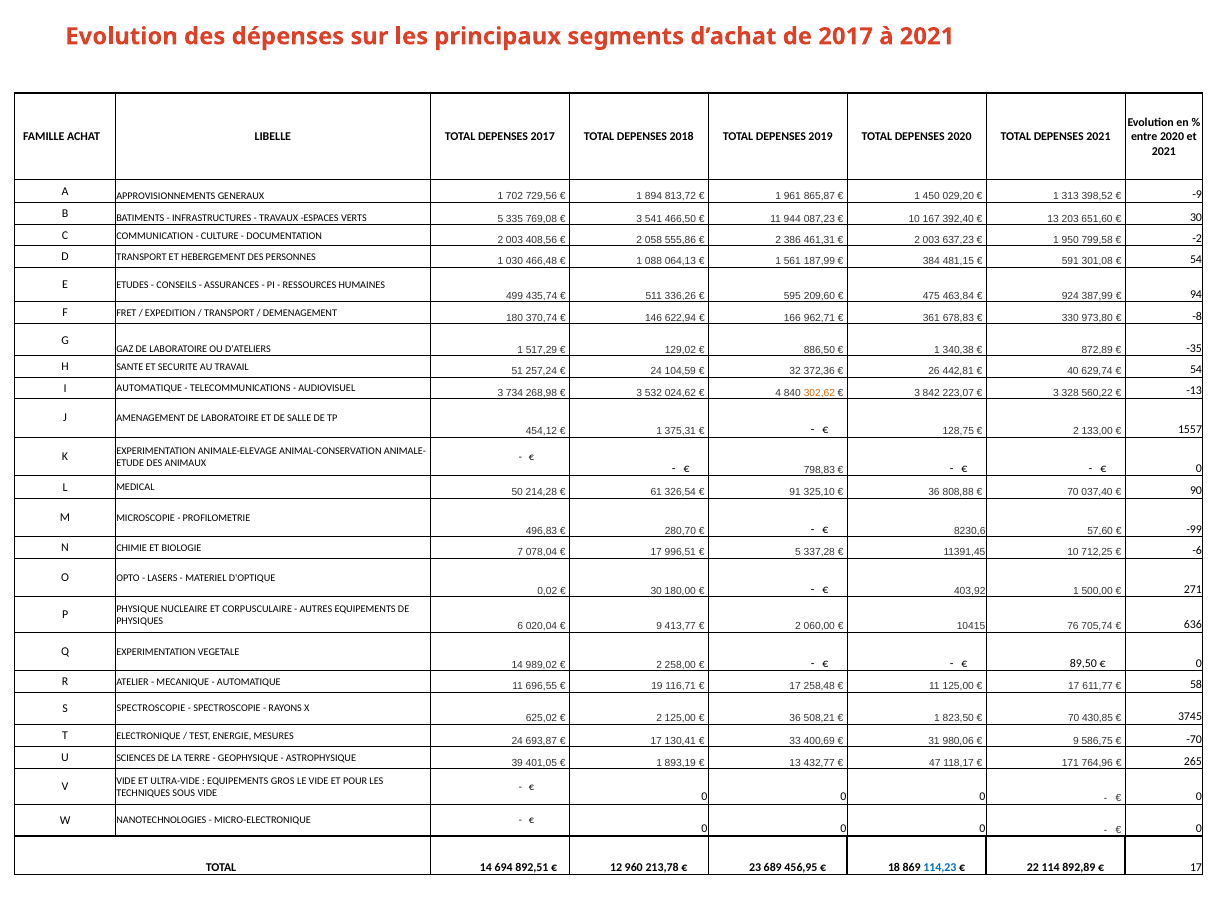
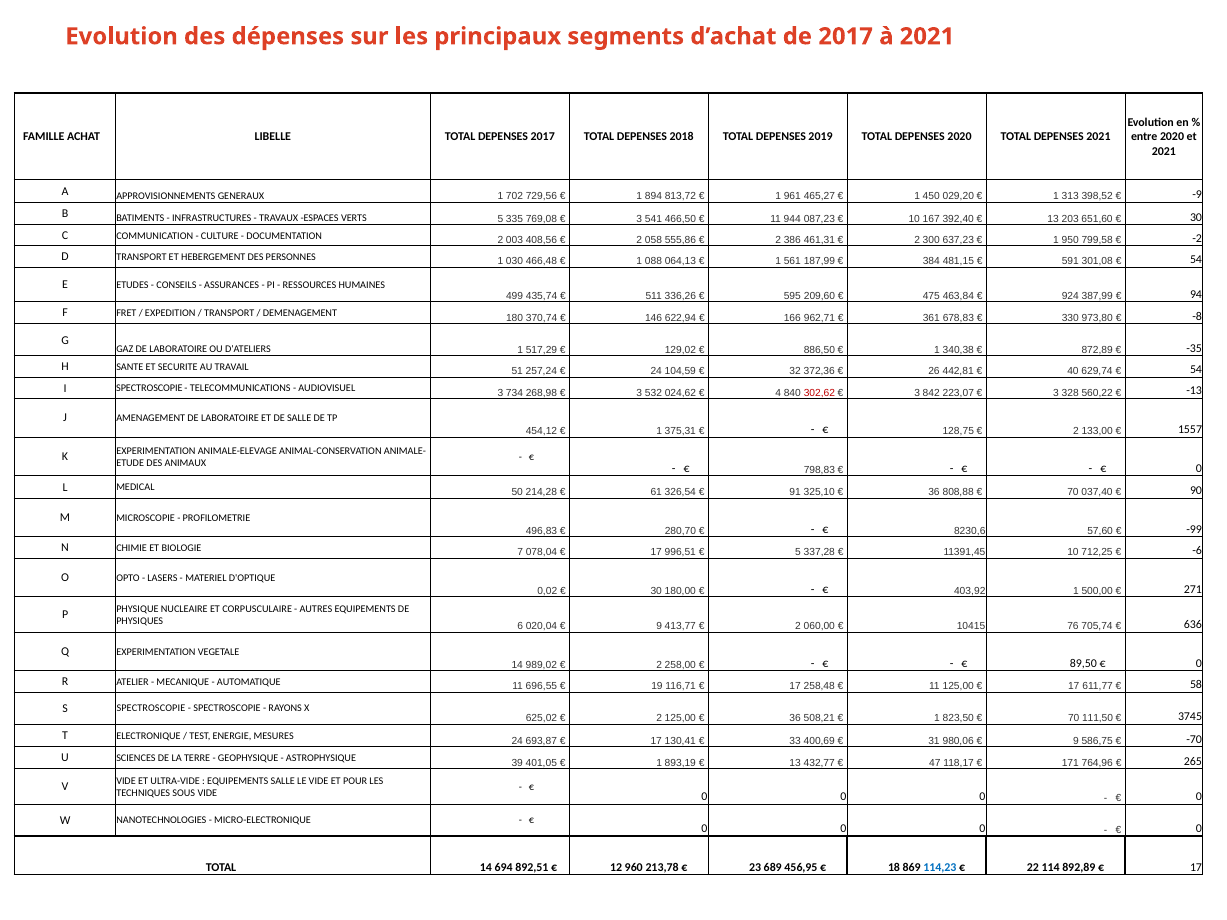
865,87: 865,87 -> 465,27
003 at (931, 240): 003 -> 300
I AUTOMATIQUE: AUTOMATIQUE -> SPECTROSCOPIE
302,62 colour: orange -> red
430,85: 430,85 -> 111,50
EQUIPEMENTS GROS: GROS -> SALLE
